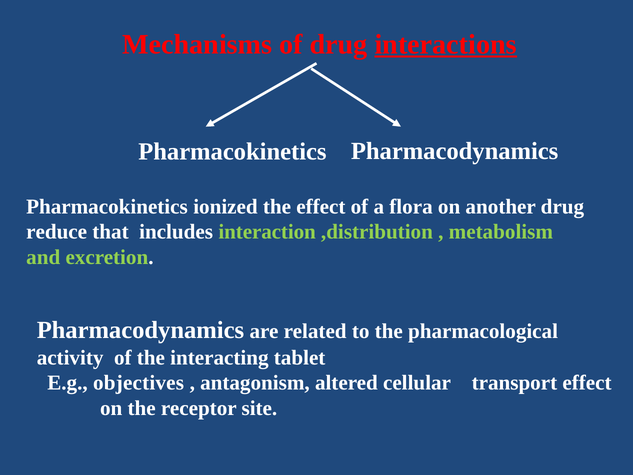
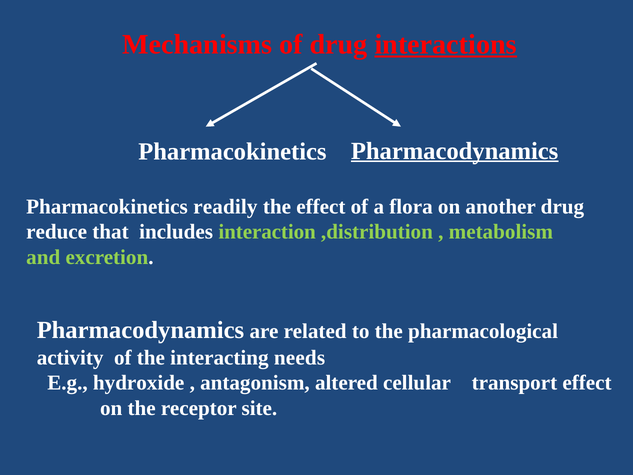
Pharmacodynamics at (455, 151) underline: none -> present
ionized: ionized -> readily
tablet: tablet -> needs
objectives: objectives -> hydroxide
